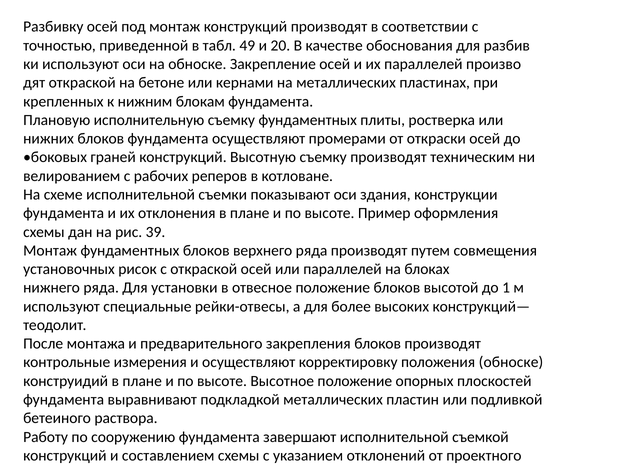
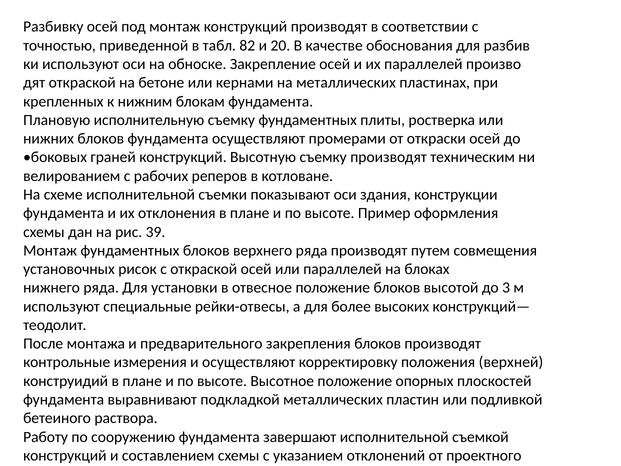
49: 49 -> 82
1: 1 -> 3
положения обноске: обноске -> верхней
